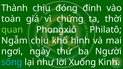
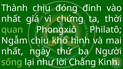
toàn at (11, 19): toàn -> nhất
ngơi at (12, 52): ngơi -> nhất
sống colour: light blue -> light green
Xuống: Xuống -> Chẳng
